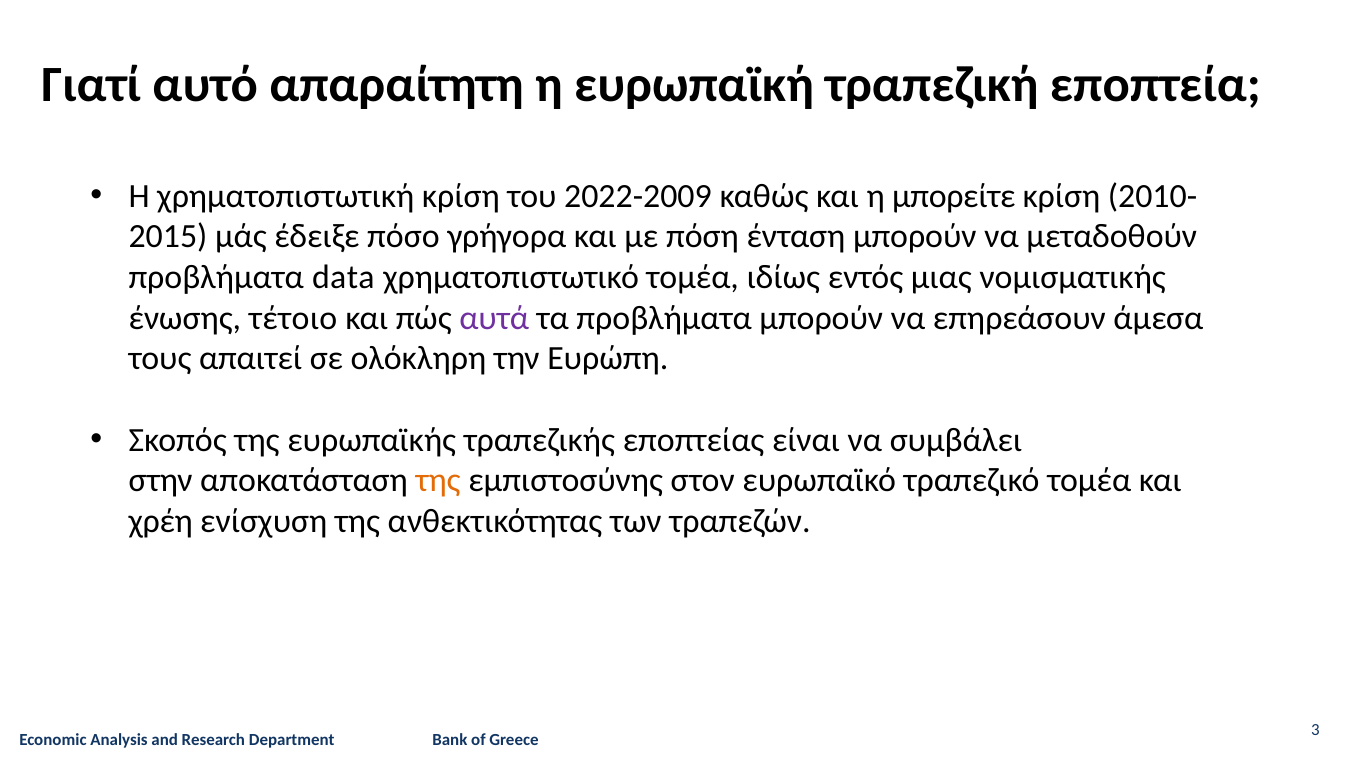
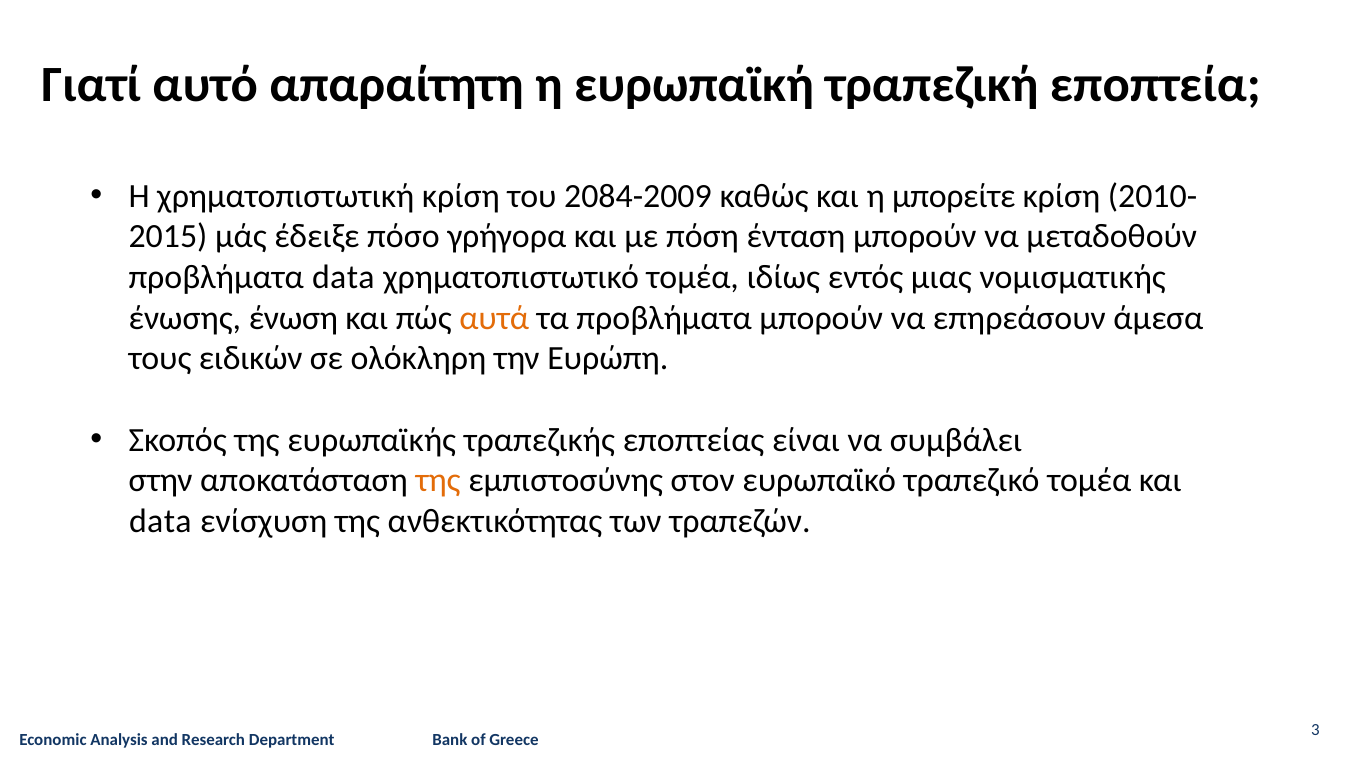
2022-2009: 2022-2009 -> 2084-2009
τέτοιο: τέτοιο -> ένωση
αυτά colour: purple -> orange
απαιτεί: απαιτεί -> ειδικών
χρέη at (161, 521): χρέη -> data
